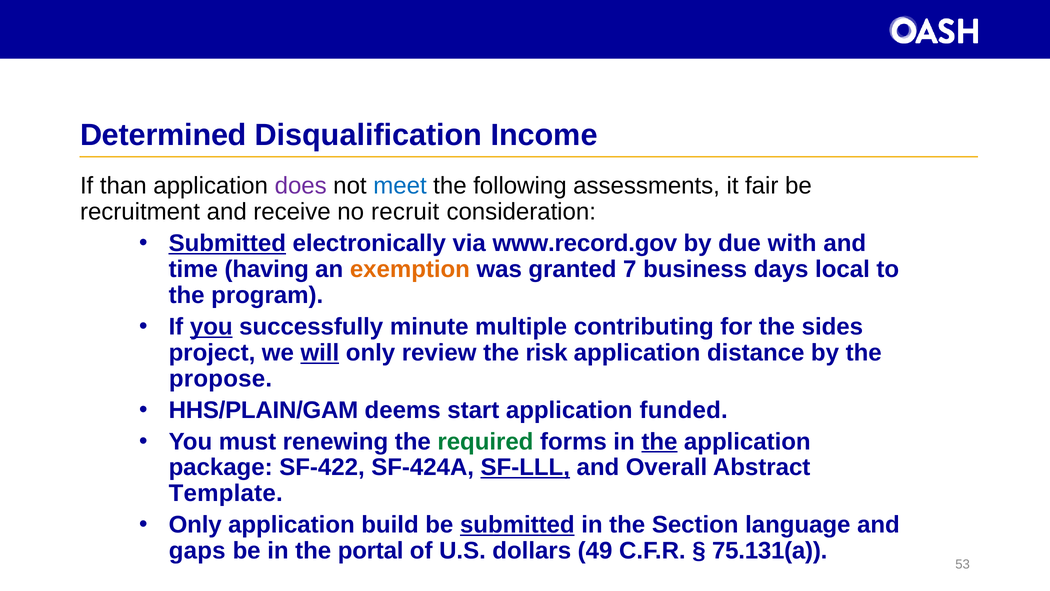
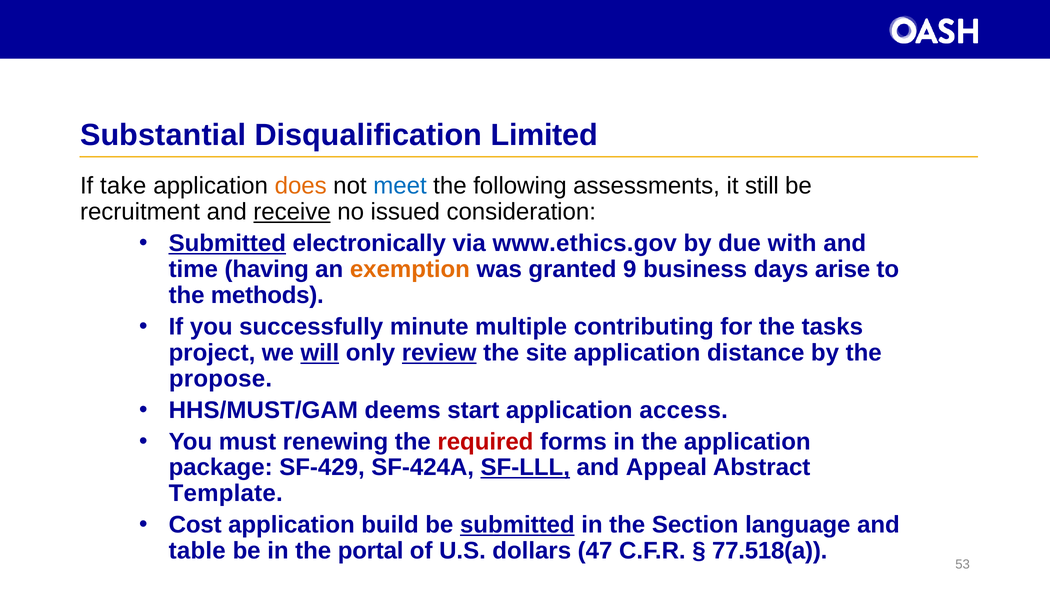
Determined: Determined -> Substantial
Income: Income -> Limited
than: than -> take
does colour: purple -> orange
fair: fair -> still
receive underline: none -> present
recruit: recruit -> issued
www.record.gov: www.record.gov -> www.ethics.gov
7: 7 -> 9
local: local -> arise
program: program -> methods
you at (211, 327) underline: present -> none
sides: sides -> tasks
review underline: none -> present
risk: risk -> site
HHS/PLAIN/GAM: HHS/PLAIN/GAM -> HHS/MUST/GAM
funded: funded -> access
required colour: green -> red
the at (659, 441) underline: present -> none
SF-422: SF-422 -> SF-429
Overall: Overall -> Appeal
Only at (195, 525): Only -> Cost
gaps: gaps -> table
49: 49 -> 47
75.131(a: 75.131(a -> 77.518(a
